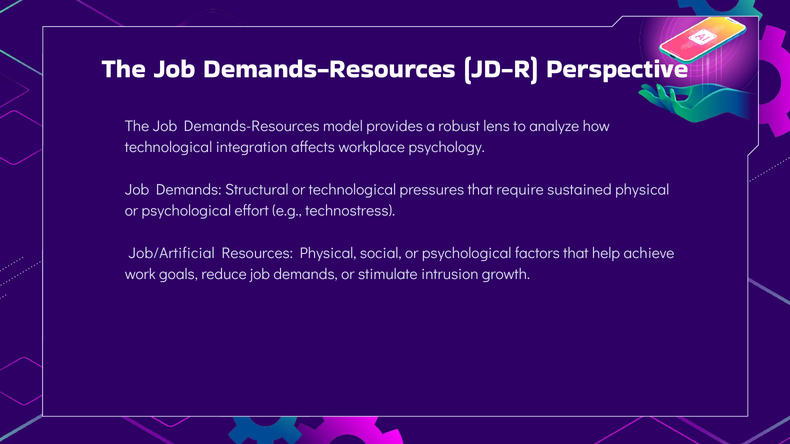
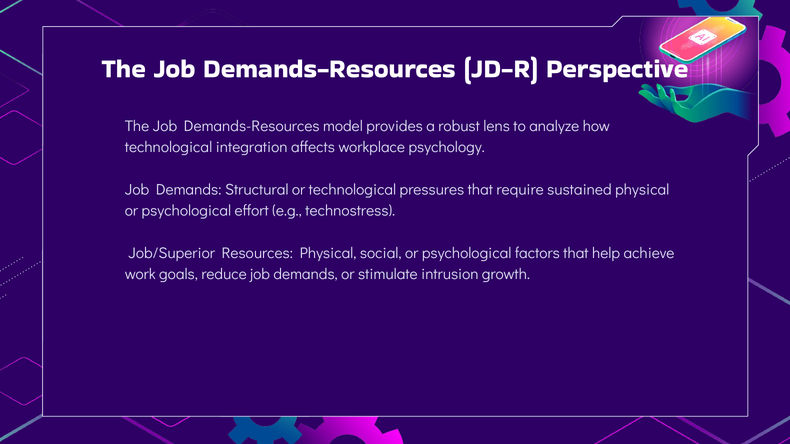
Job/Artificial: Job/Artificial -> Job/Superior
